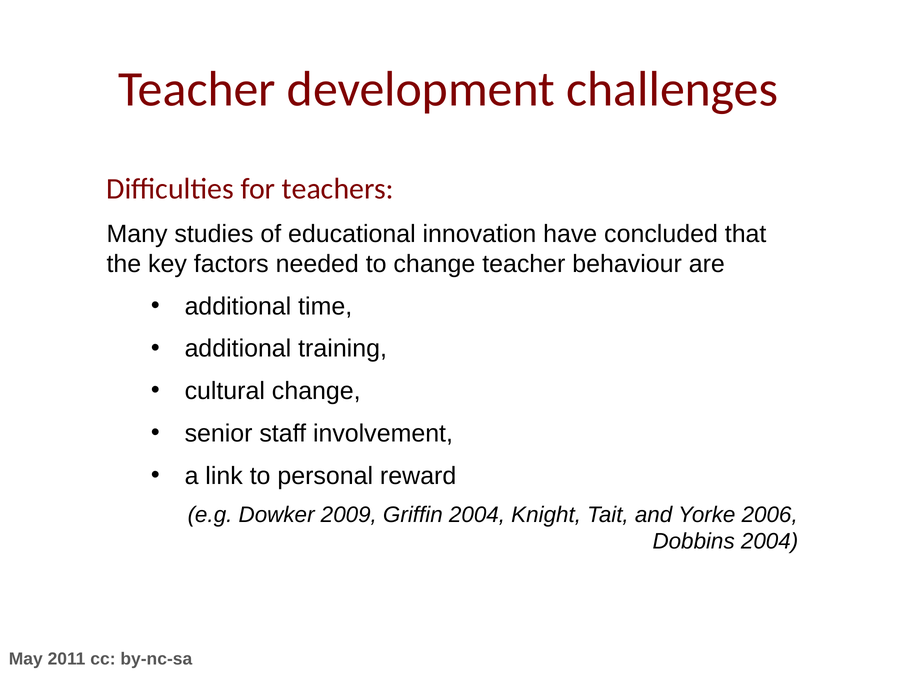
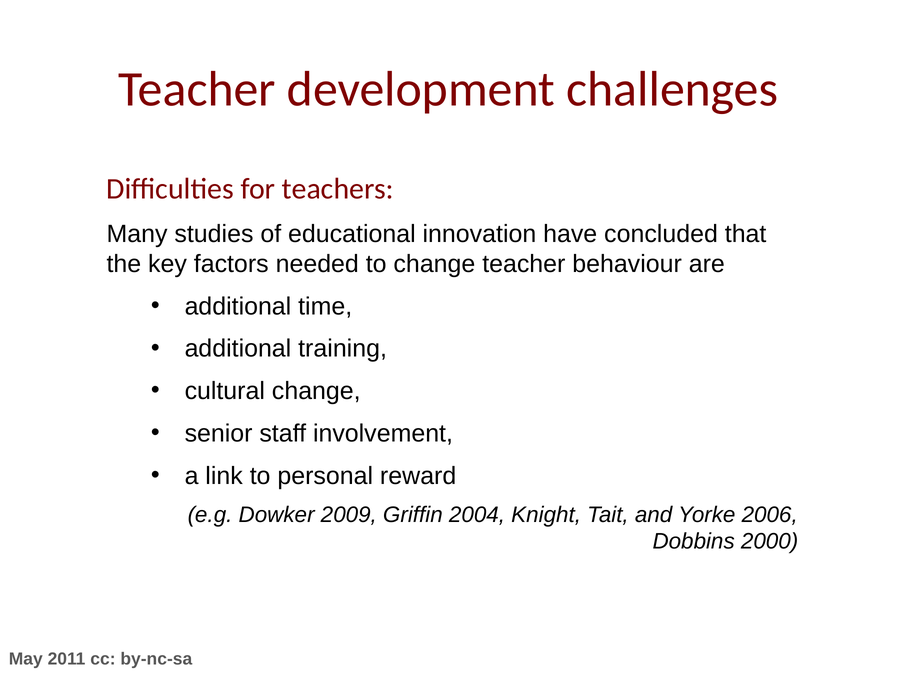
Dobbins 2004: 2004 -> 2000
